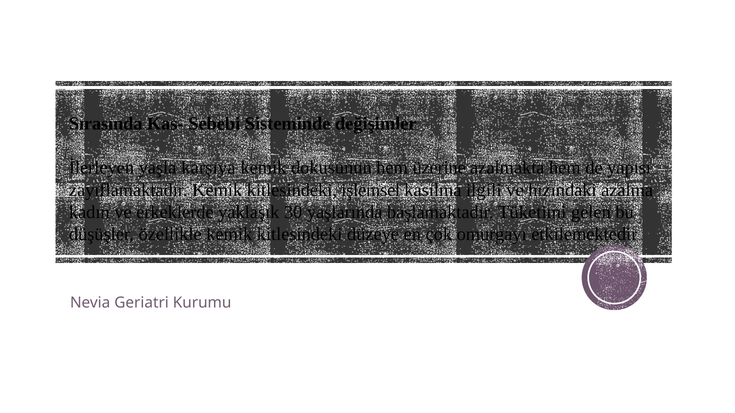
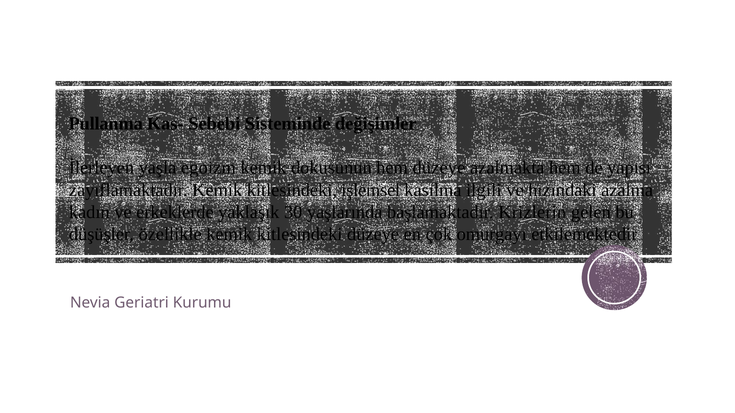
Sırasında: Sırasında -> Pullanma
karşıya: karşıya -> egoizm
hem üzerine: üzerine -> düzeye
Tüketimi: Tüketimi -> Krizlerin
